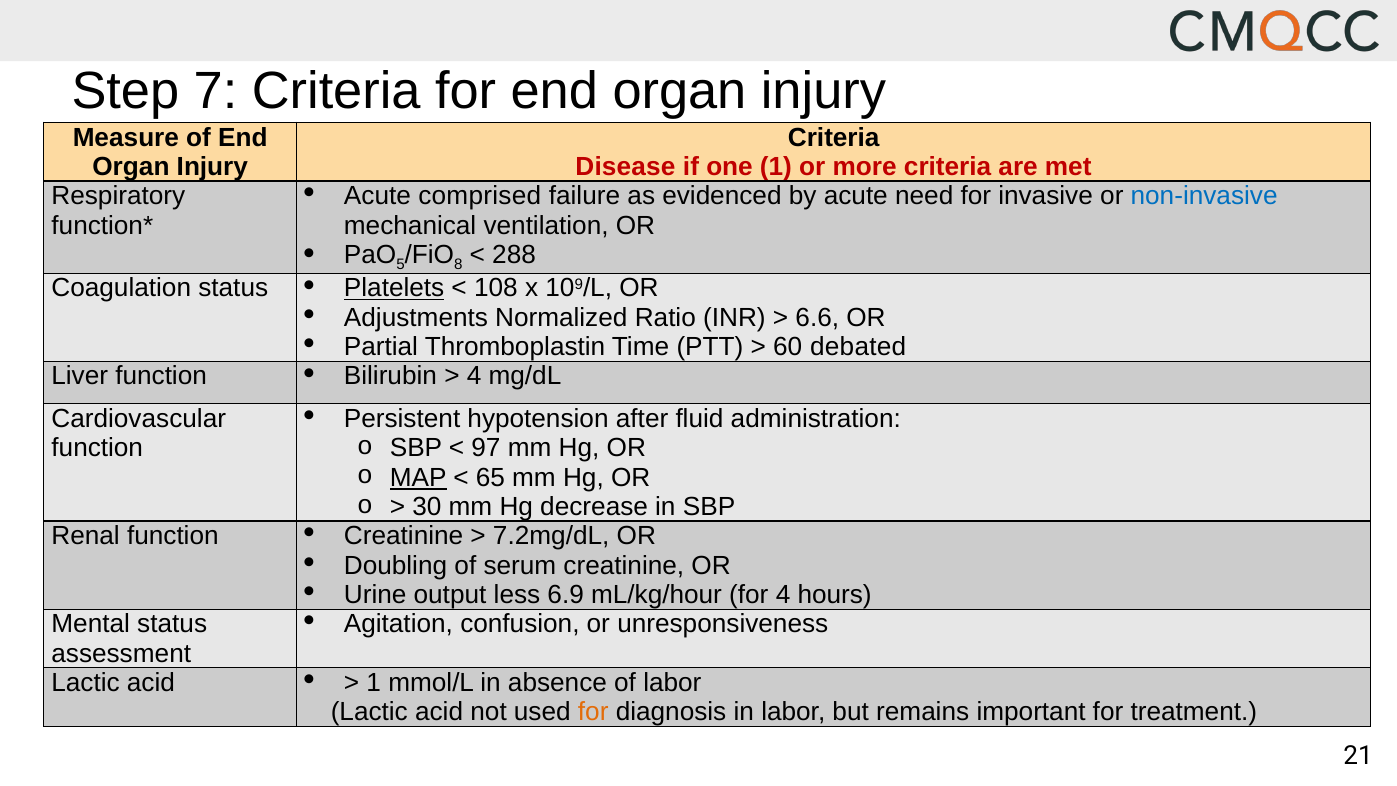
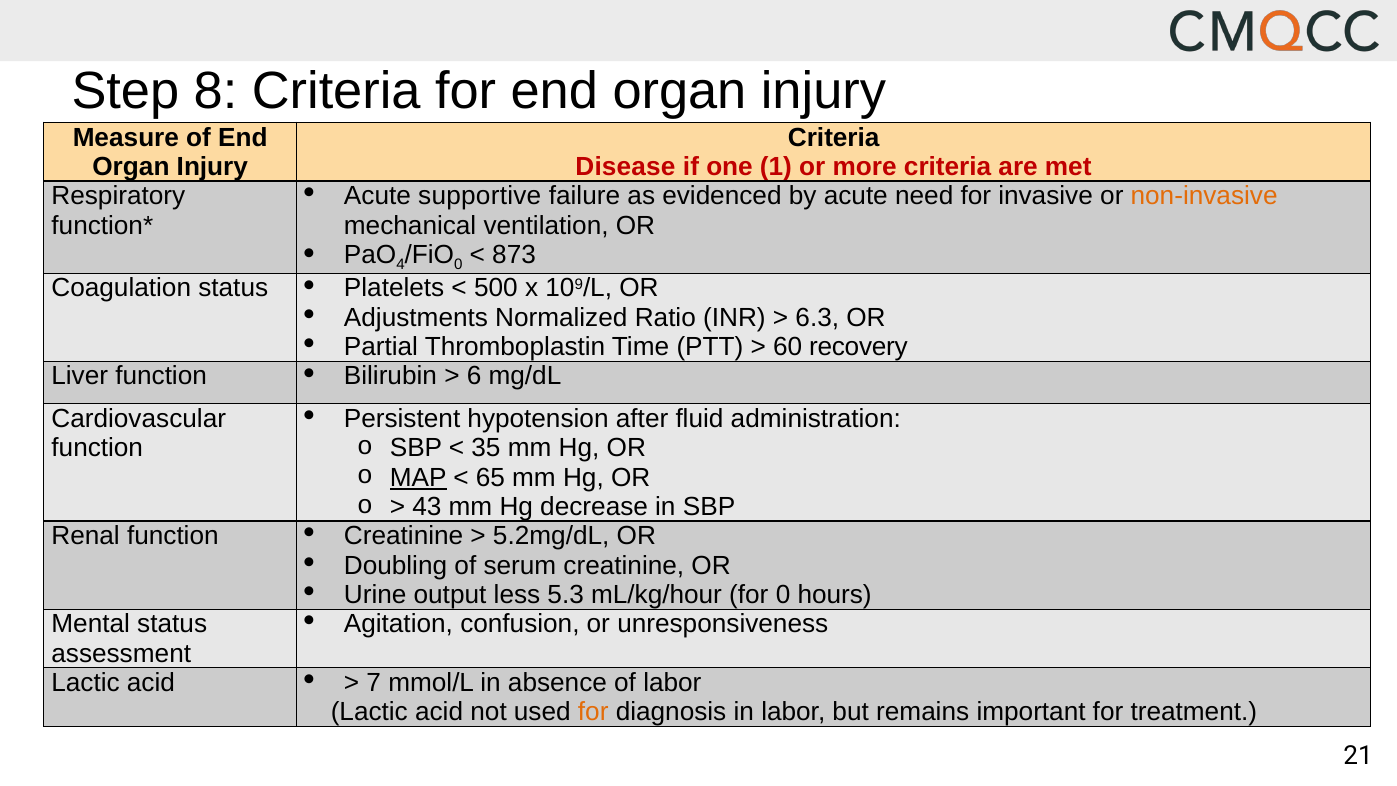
7: 7 -> 8
comprised: comprised -> supportive
non-invasive colour: blue -> orange
5: 5 -> 4
8 at (458, 265): 8 -> 0
288: 288 -> 873
Platelets underline: present -> none
108: 108 -> 500
6.6: 6.6 -> 6.3
debated: debated -> recovery
4 at (474, 376): 4 -> 6
97: 97 -> 35
30: 30 -> 43
7.2mg/dL: 7.2mg/dL -> 5.2mg/dL
6.9: 6.9 -> 5.3
for 4: 4 -> 0
1 at (374, 683): 1 -> 7
